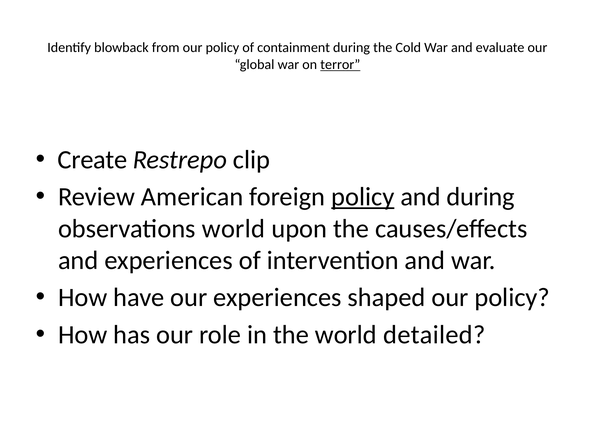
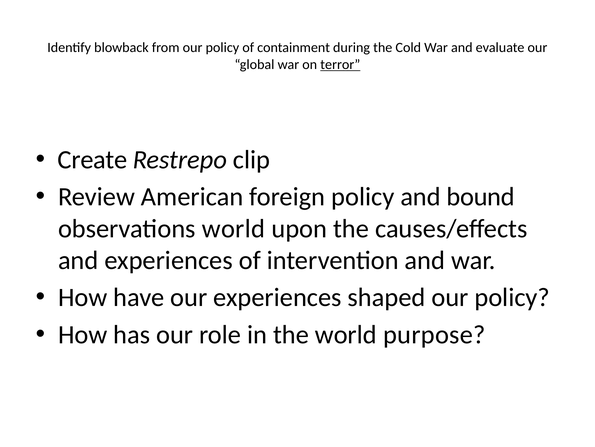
policy at (363, 197) underline: present -> none
and during: during -> bound
detailed: detailed -> purpose
